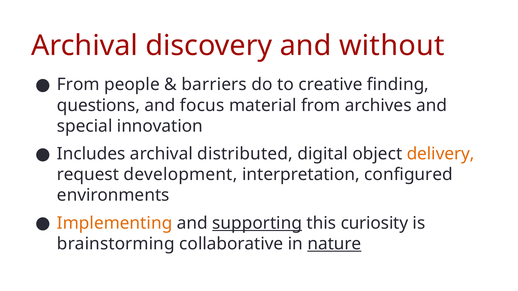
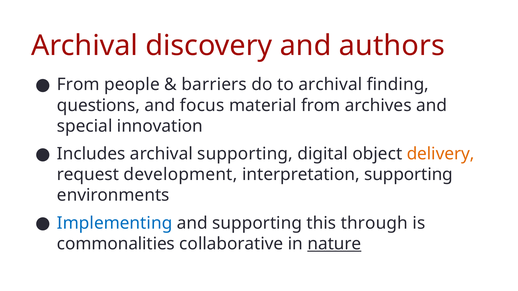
without: without -> authors
to creative: creative -> archival
archival distributed: distributed -> supporting
interpretation configured: configured -> supporting
Implementing colour: orange -> blue
supporting at (257, 223) underline: present -> none
curiosity: curiosity -> through
brainstorming: brainstorming -> commonalities
